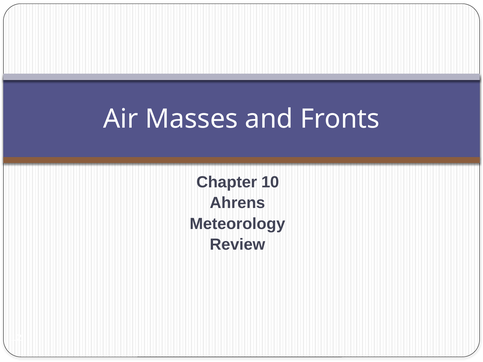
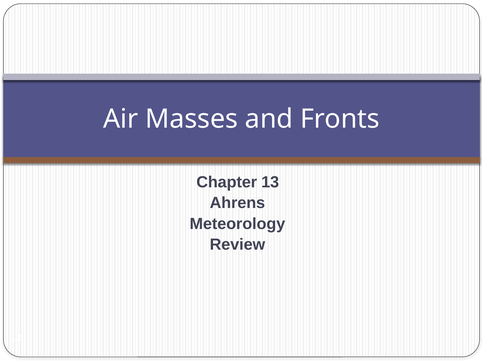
10: 10 -> 13
